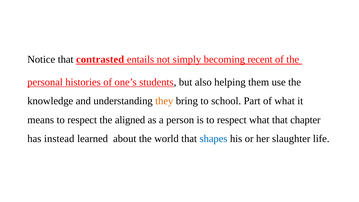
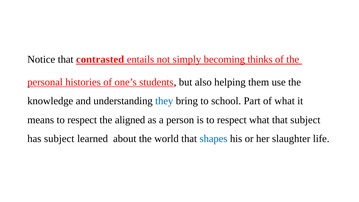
recent: recent -> thinks
they colour: orange -> blue
that chapter: chapter -> subject
has instead: instead -> subject
